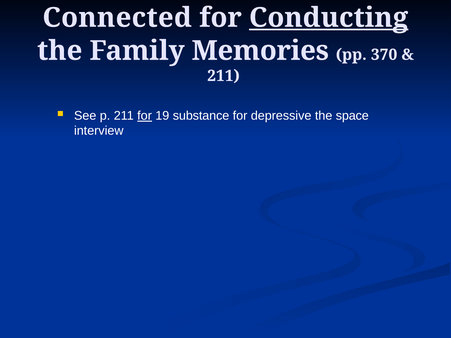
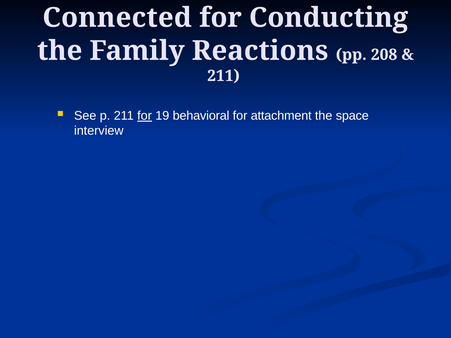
Conducting underline: present -> none
Memories: Memories -> Reactions
370: 370 -> 208
substance: substance -> behavioral
depressive: depressive -> attachment
